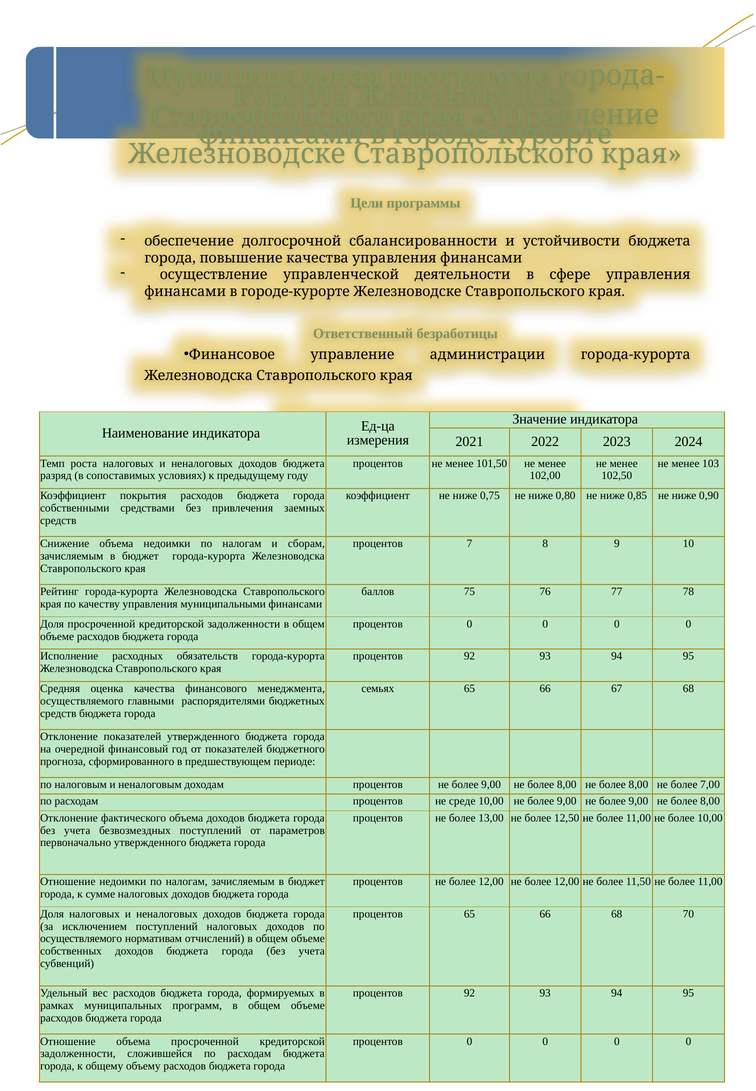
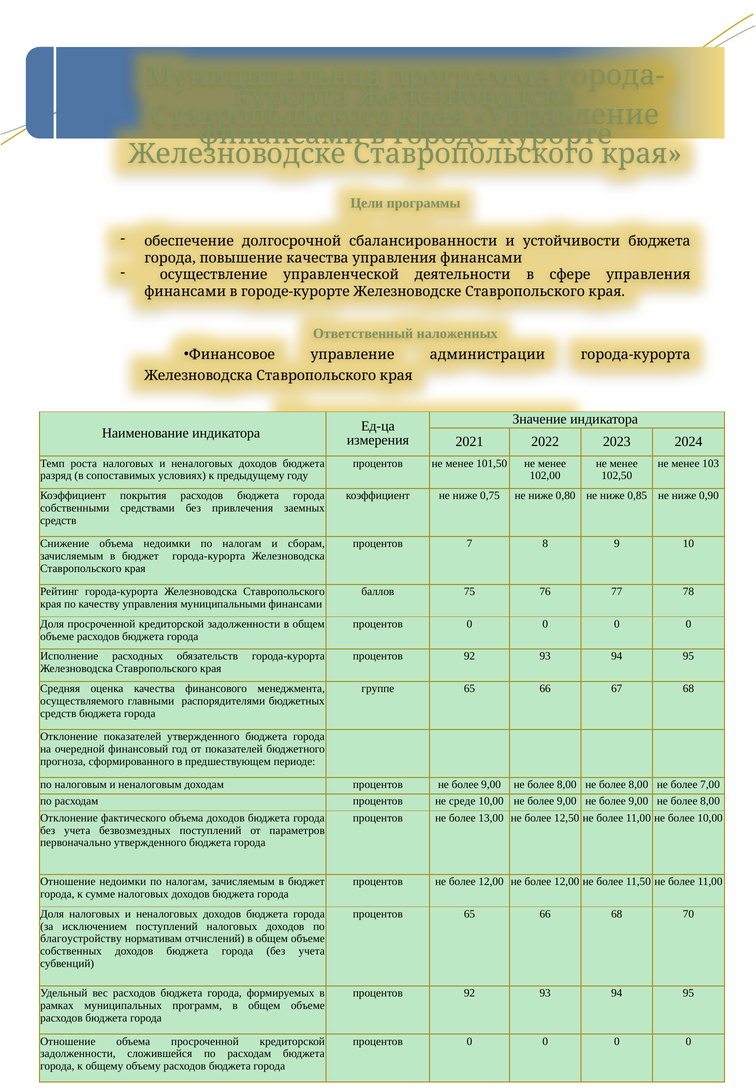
безработицы: безработицы -> наложенных
семьях: семьях -> группе
осуществляемого at (81, 940): осуществляемого -> благоустройству
